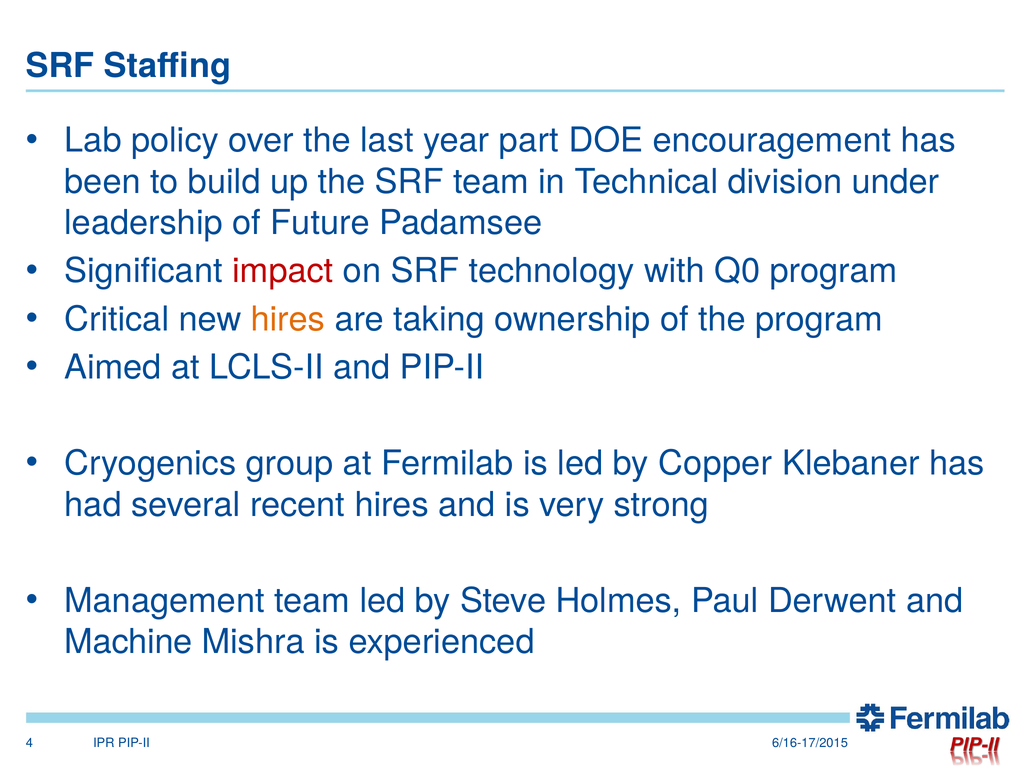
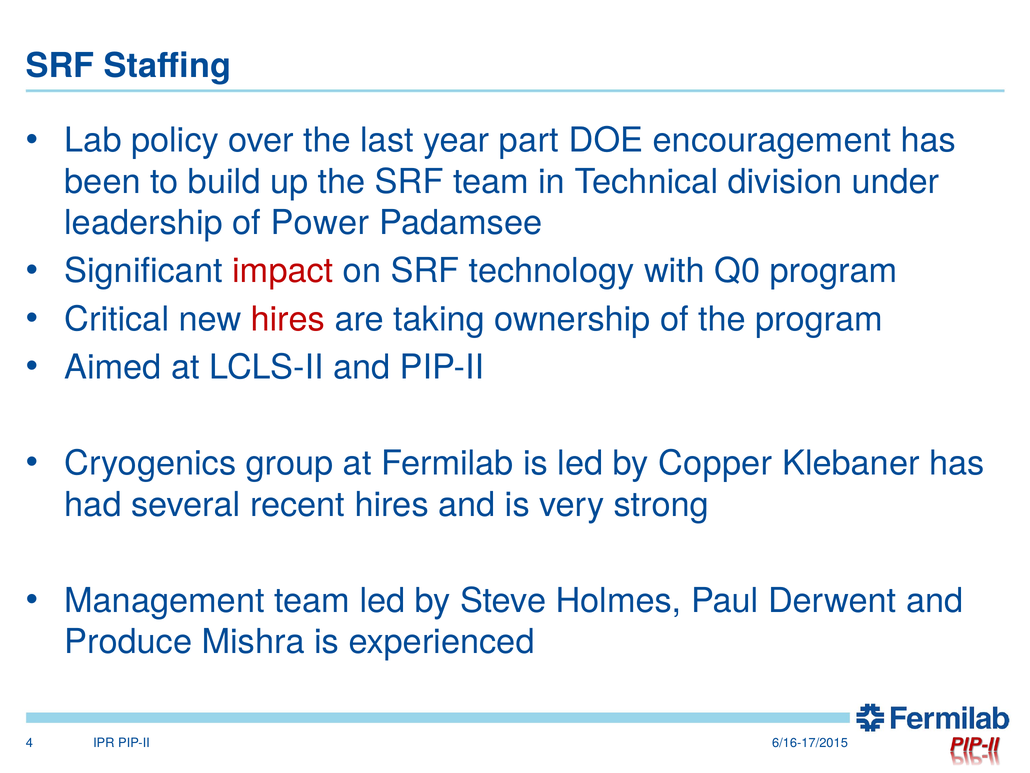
Future: Future -> Power
hires at (288, 319) colour: orange -> red
Machine: Machine -> Produce
